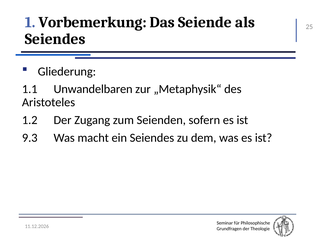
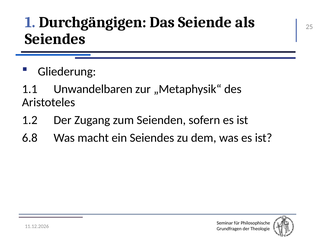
Vorbemerkung: Vorbemerkung -> Durchgängigen
9.3: 9.3 -> 6.8
